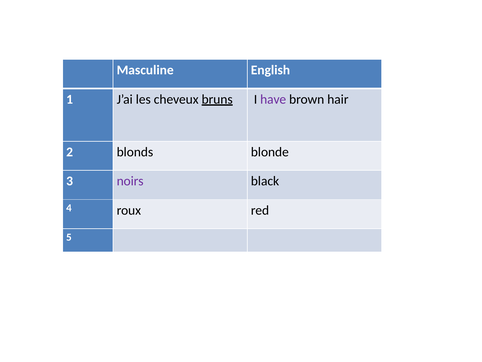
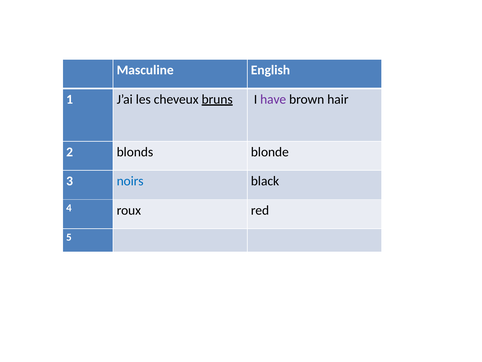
noirs colour: purple -> blue
